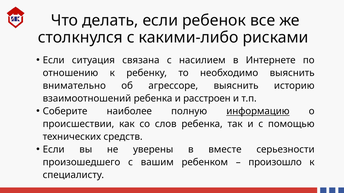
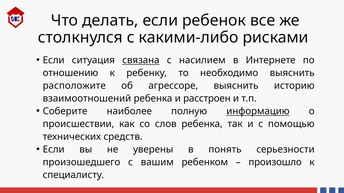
связана underline: none -> present
внимательно: внимательно -> расположите
вместе: вместе -> понять
